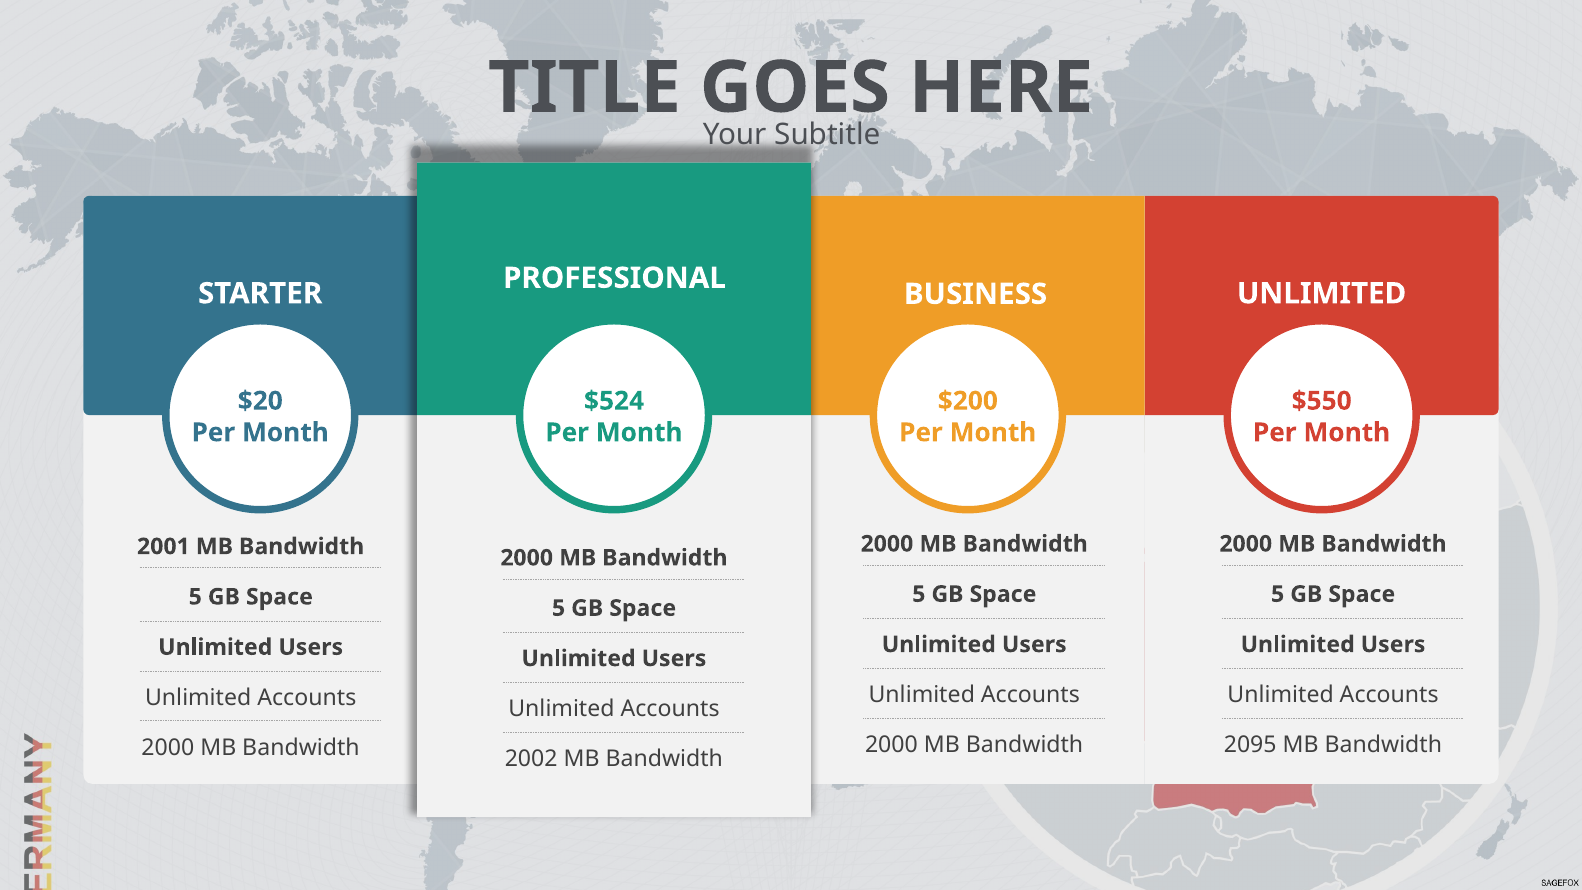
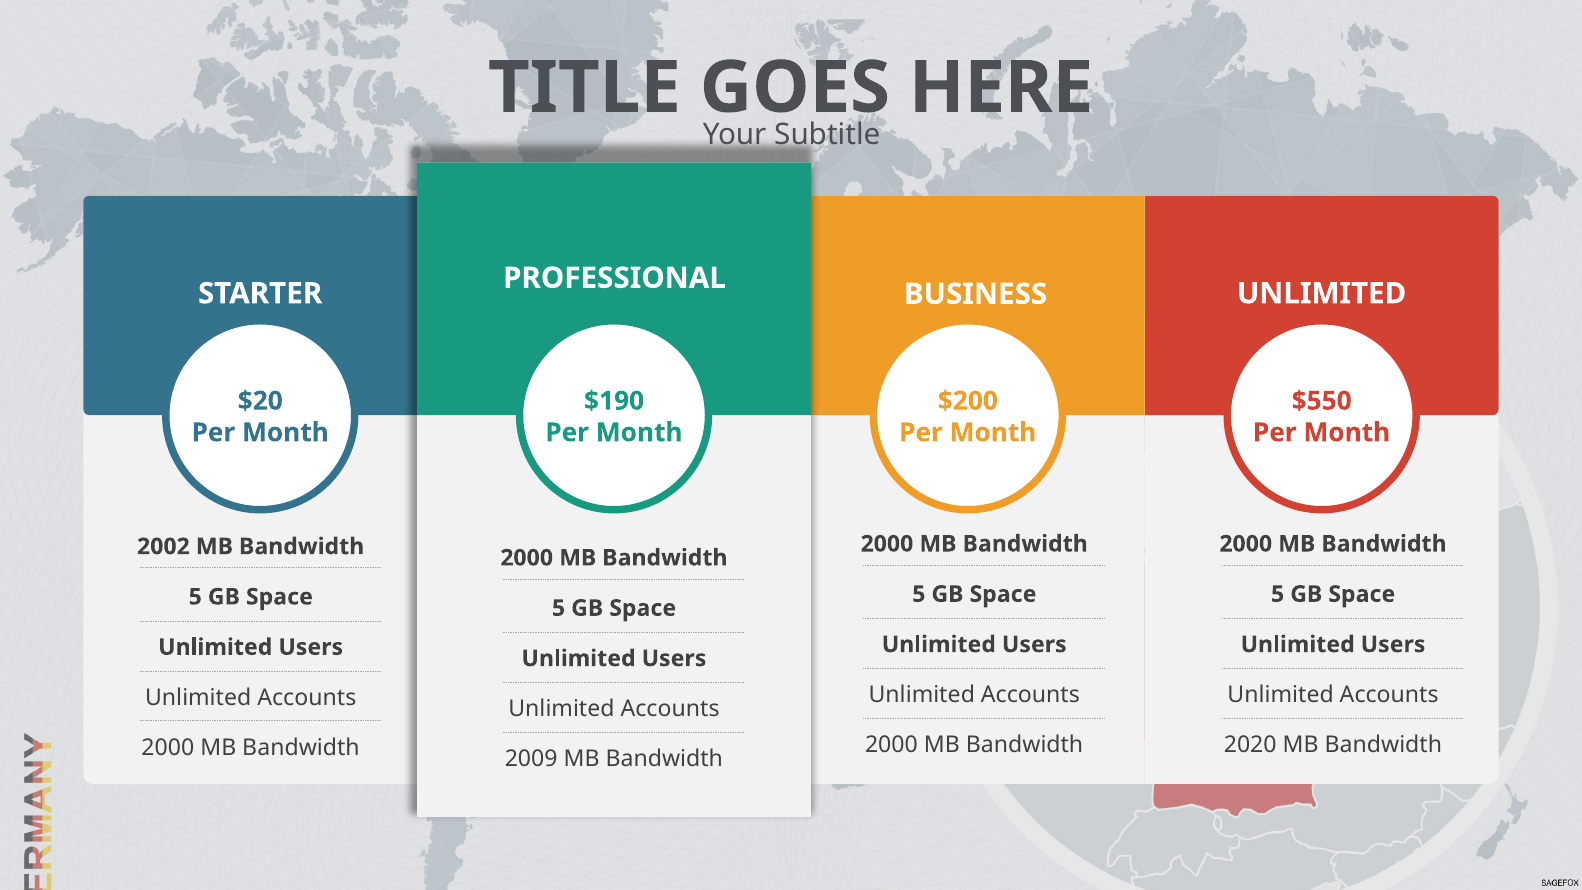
$524: $524 -> $190
2001: 2001 -> 2002
2095: 2095 -> 2020
2002: 2002 -> 2009
